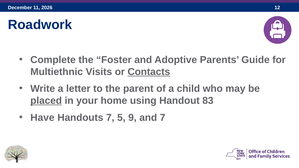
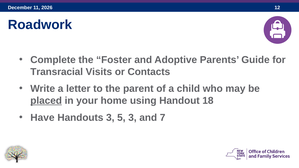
Multiethnic: Multiethnic -> Transracial
Contacts underline: present -> none
83: 83 -> 18
Handouts 7: 7 -> 3
5 9: 9 -> 3
